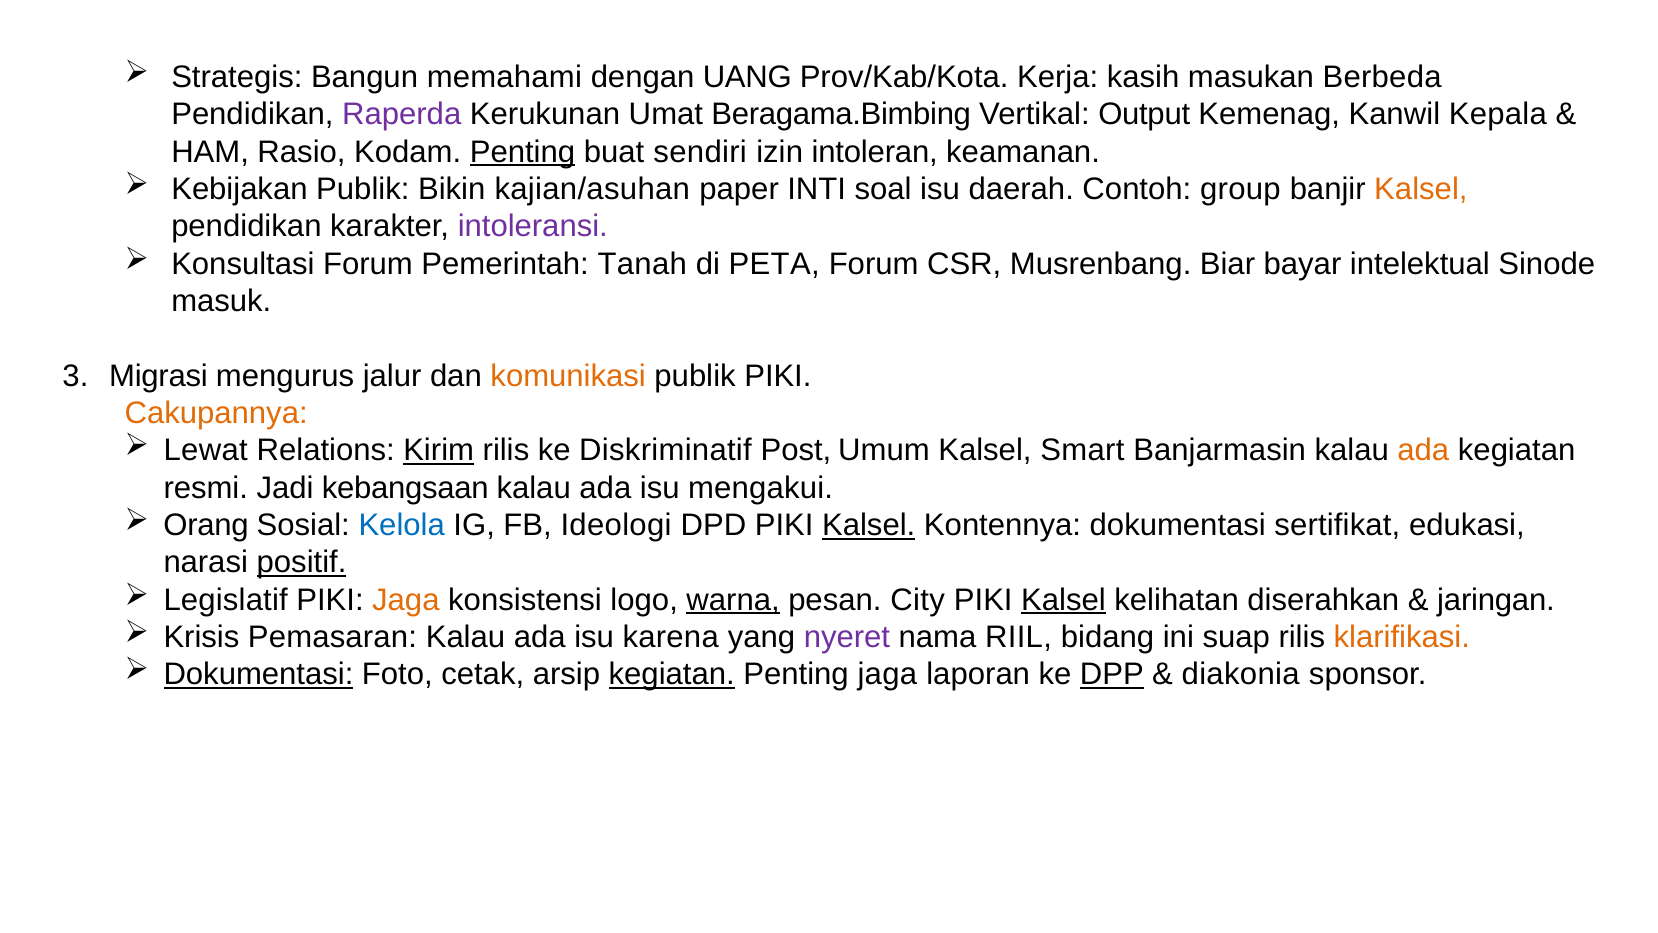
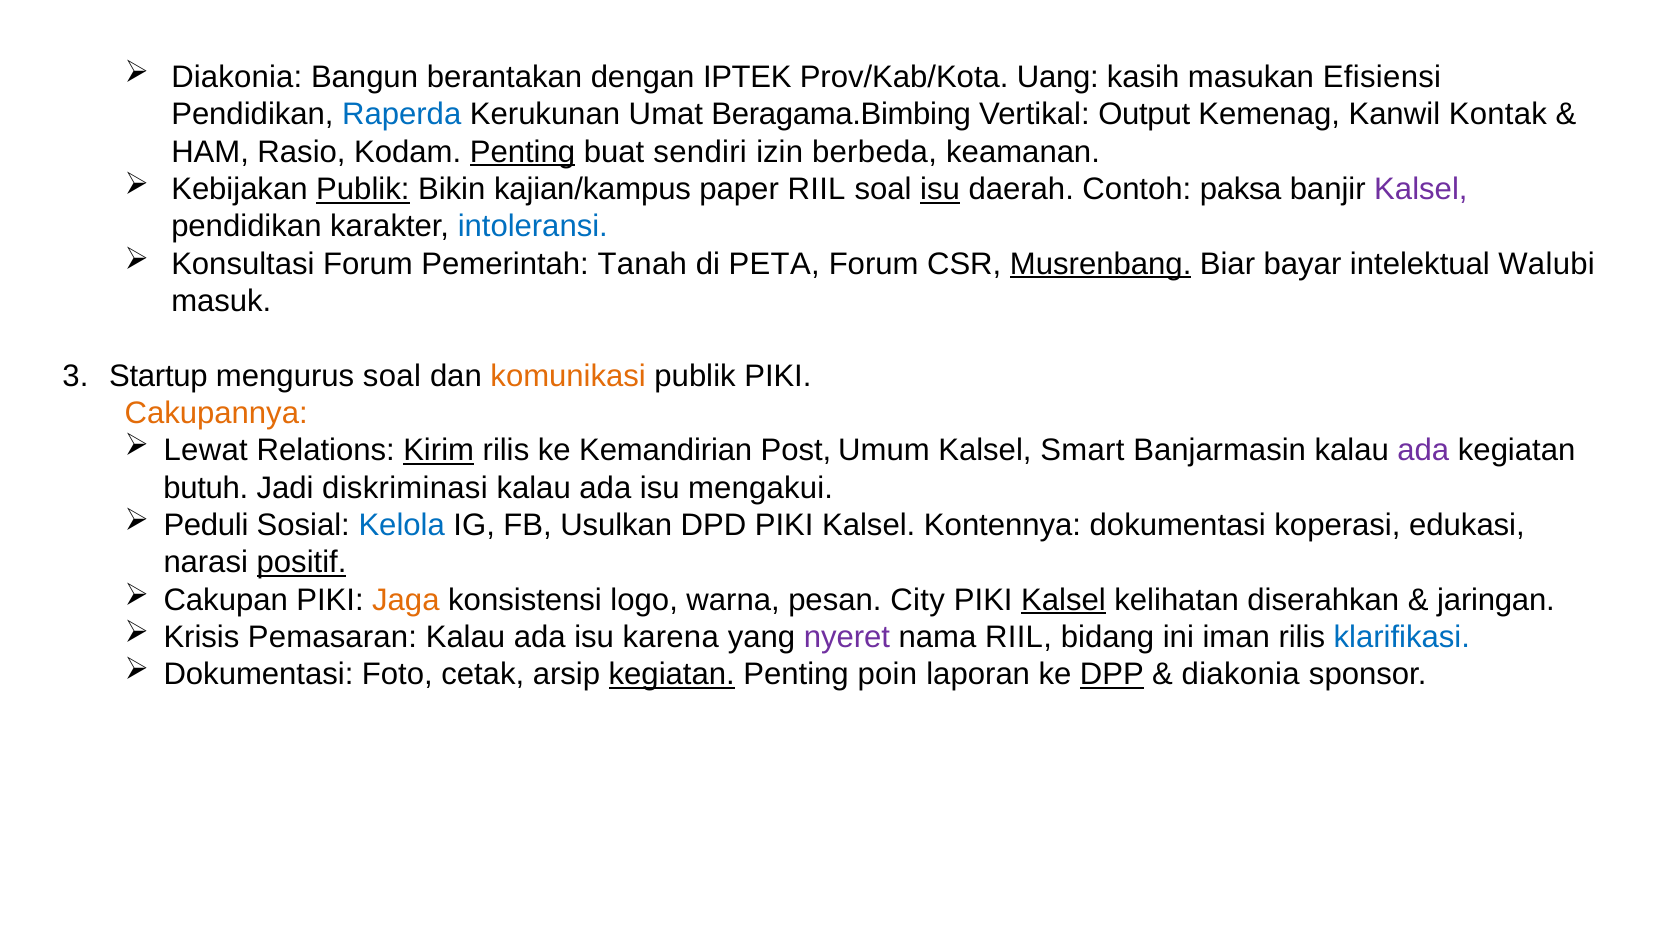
Strategis at (237, 77): Strategis -> Diakonia
memahami: memahami -> berantakan
UANG: UANG -> IPTEK
Kerja: Kerja -> Uang
Berbeda: Berbeda -> Efisiensi
Raperda colour: purple -> blue
Kepala: Kepala -> Kontak
intoleran: intoleran -> berbeda
Publik at (363, 189) underline: none -> present
kajian/asuhan: kajian/asuhan -> kajian/kampus
paper INTI: INTI -> RIIL
isu at (940, 189) underline: none -> present
group: group -> paksa
Kalsel at (1421, 189) colour: orange -> purple
intoleransi colour: purple -> blue
Musrenbang underline: none -> present
Sinode: Sinode -> Walubi
Migrasi: Migrasi -> Startup
mengurus jalur: jalur -> soal
Diskriminatif: Diskriminatif -> Kemandirian
ada at (1423, 450) colour: orange -> purple
resmi: resmi -> butuh
kebangsaan: kebangsaan -> diskriminasi
Orang: Orang -> Peduli
Ideologi: Ideologi -> Usulkan
Kalsel at (869, 525) underline: present -> none
sertifikat: sertifikat -> koperasi
Legislatif: Legislatif -> Cakupan
warna underline: present -> none
suap: suap -> iman
klarifikasi colour: orange -> blue
Dokumentasi at (258, 674) underline: present -> none
Penting jaga: jaga -> poin
